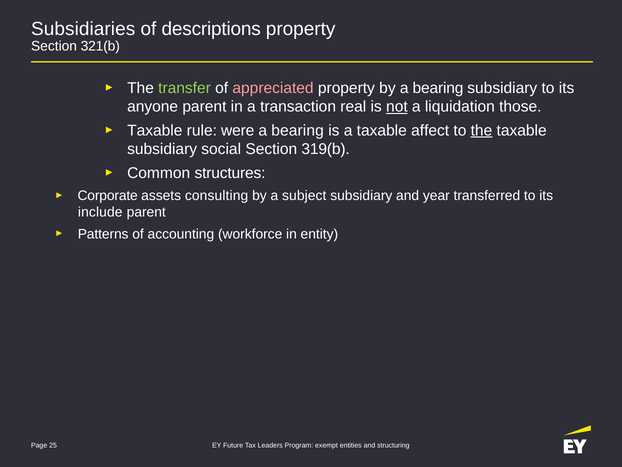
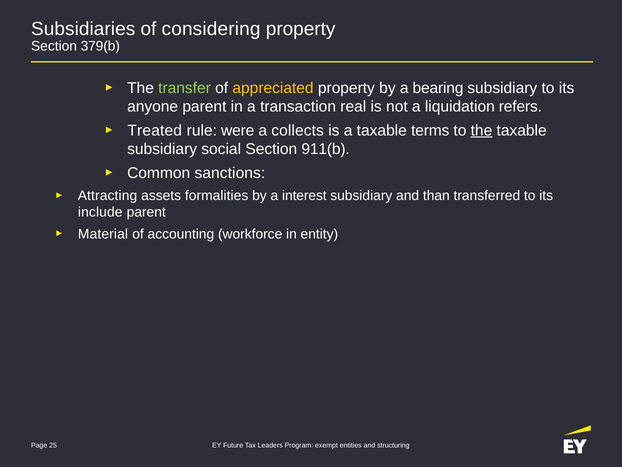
descriptions: descriptions -> considering
321(b: 321(b -> 379(b
appreciated colour: pink -> yellow
not underline: present -> none
those: those -> refers
Taxable at (155, 130): Taxable -> Treated
bearing at (298, 130): bearing -> collects
affect: affect -> terms
319(b: 319(b -> 911(b
structures: structures -> sanctions
Corporate: Corporate -> Attracting
consulting: consulting -> formalities
subject: subject -> interest
year: year -> than
Patterns: Patterns -> Material
